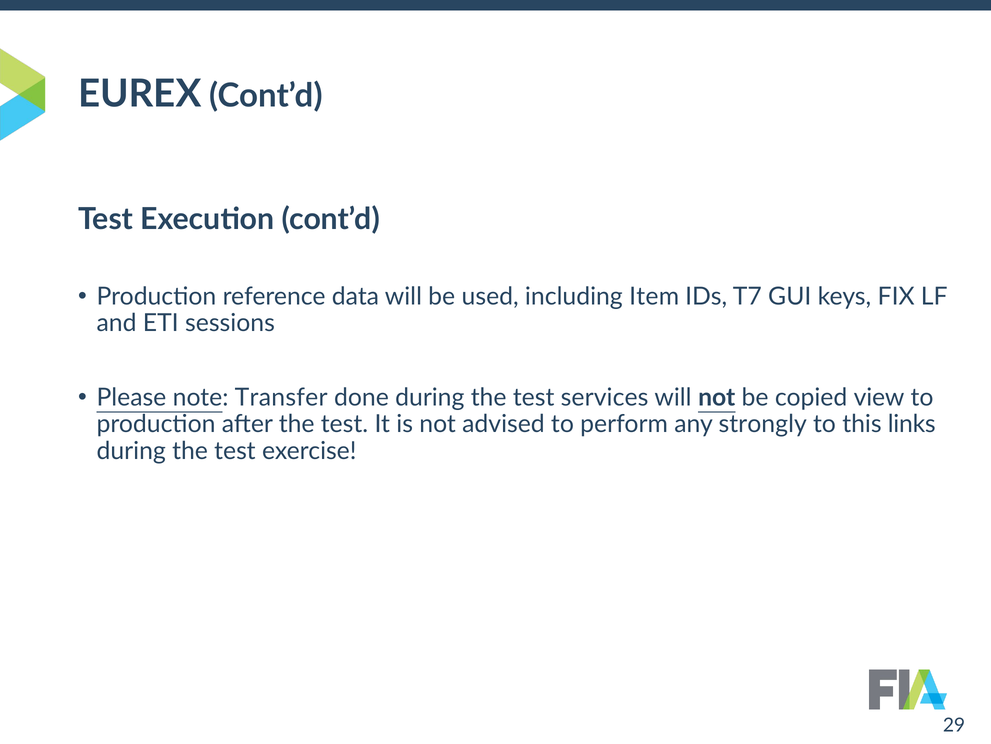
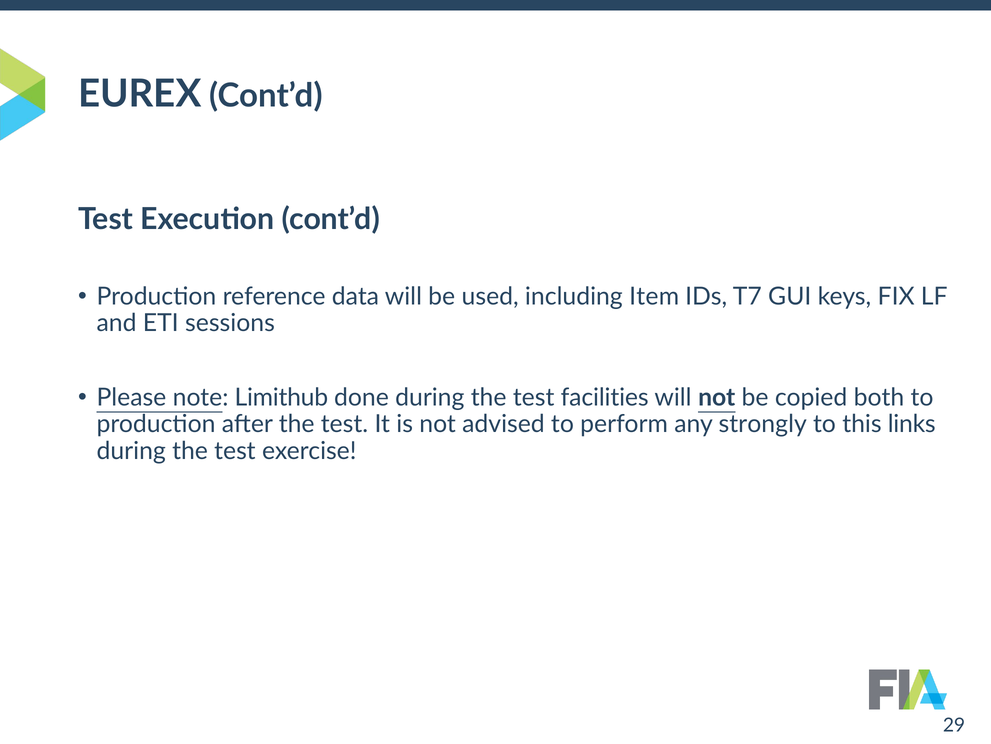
Transfer: Transfer -> Limithub
services: services -> facilities
view: view -> both
